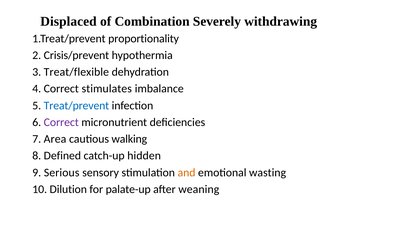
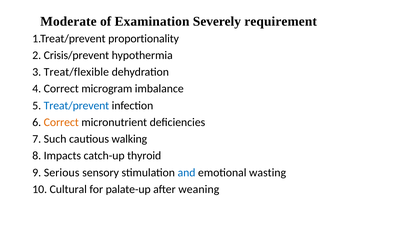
Displaced: Displaced -> Moderate
Combination: Combination -> Examination
withdrawing: withdrawing -> requirement
stimulates: stimulates -> microgram
Correct at (61, 123) colour: purple -> orange
Area: Area -> Such
Defined: Defined -> Impacts
hidden: hidden -> thyroid
and colour: orange -> blue
Dilution: Dilution -> Cultural
